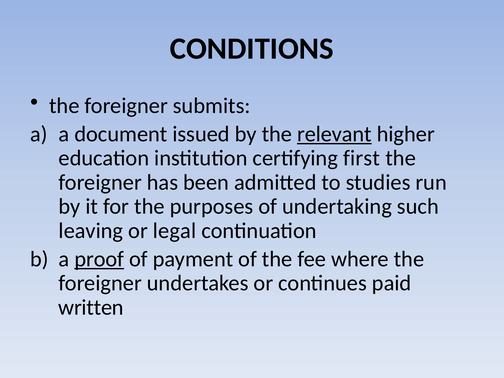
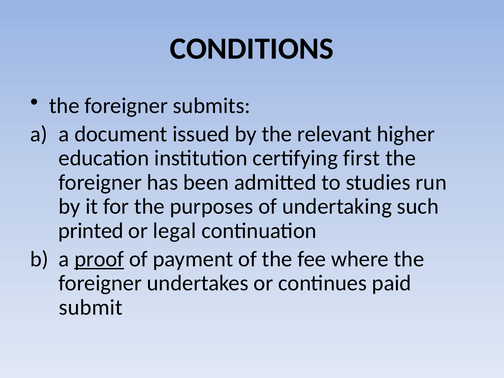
relevant underline: present -> none
leaving: leaving -> printed
written: written -> submit
